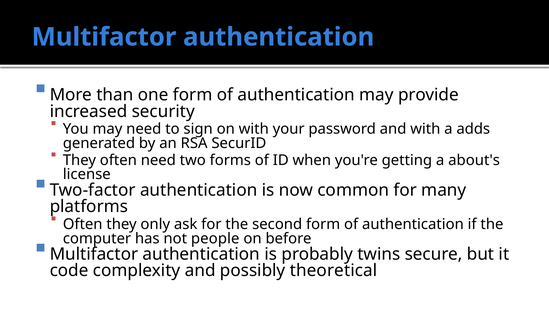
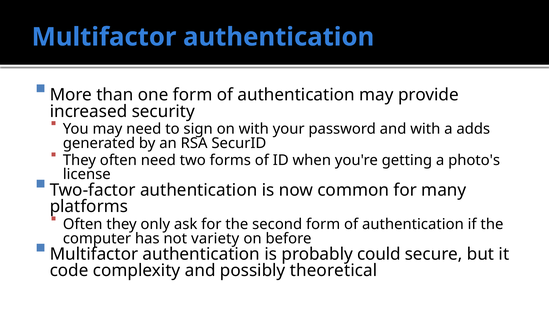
about's: about's -> photo's
people: people -> variety
twins: twins -> could
